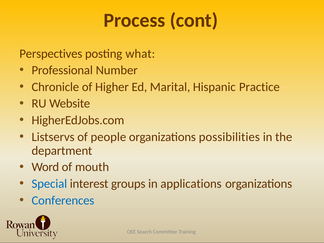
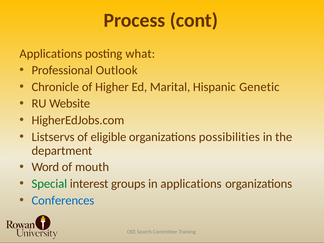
Perspectives at (51, 54): Perspectives -> Applications
Number: Number -> Outlook
Practice: Practice -> Genetic
people: people -> eligible
Special colour: blue -> green
